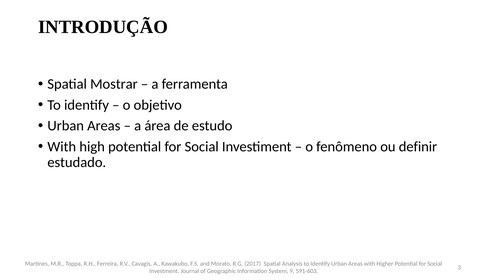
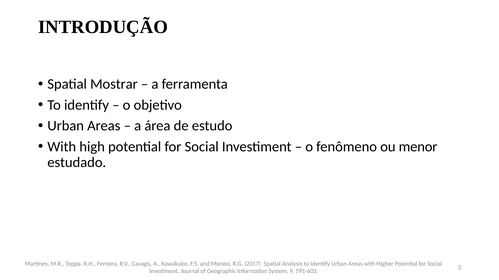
definir: definir -> menor
